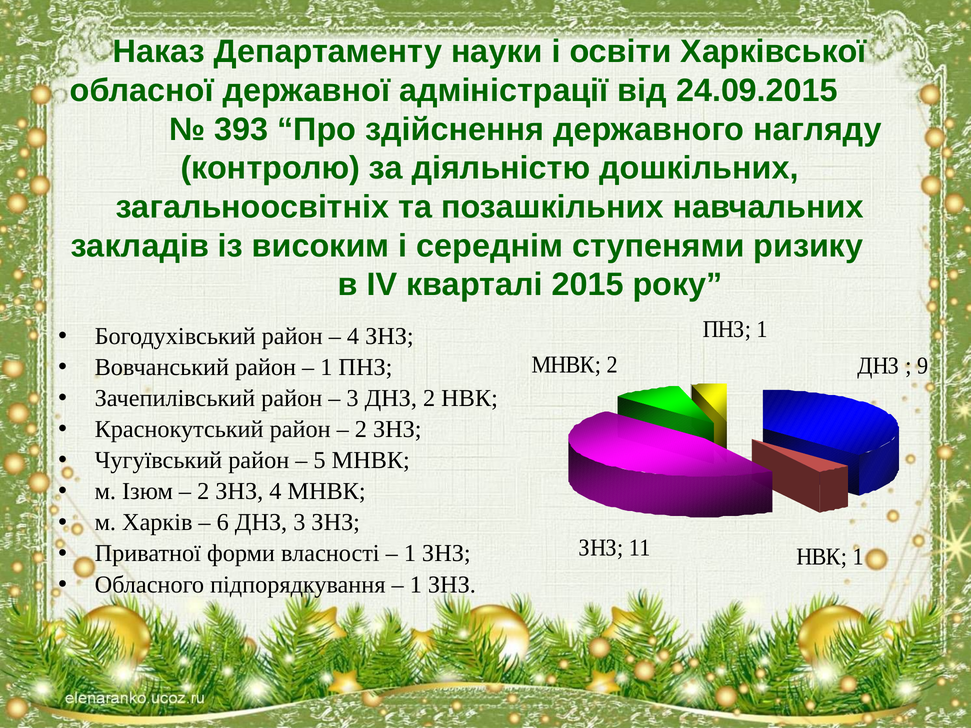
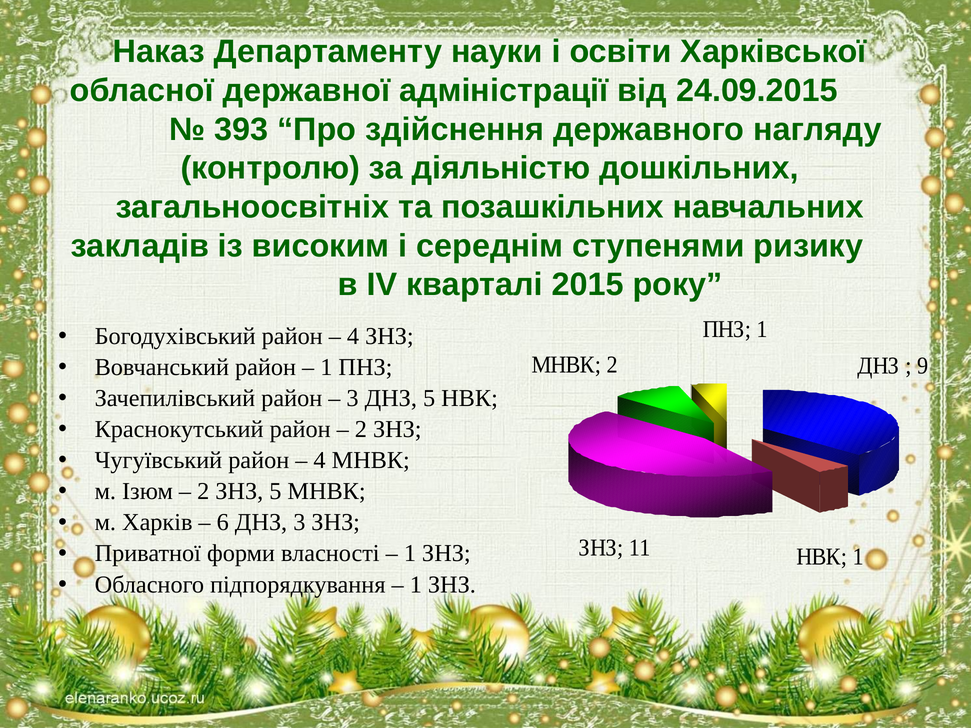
ДНЗ 2: 2 -> 5
5 at (320, 460): 5 -> 4
ЗНЗ 4: 4 -> 5
